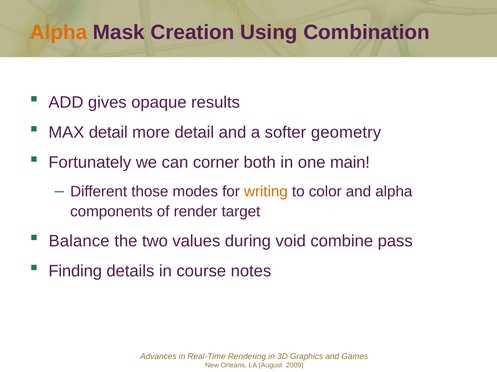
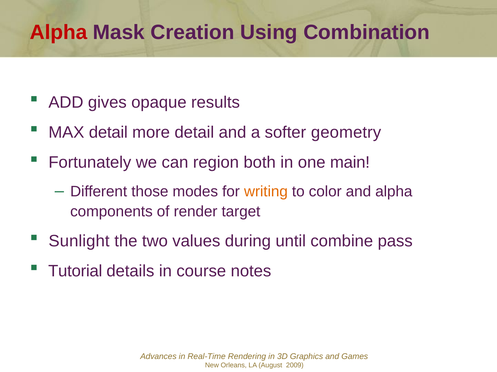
Alpha at (59, 33) colour: orange -> red
corner: corner -> region
Balance: Balance -> Sunlight
void: void -> until
Finding: Finding -> Tutorial
